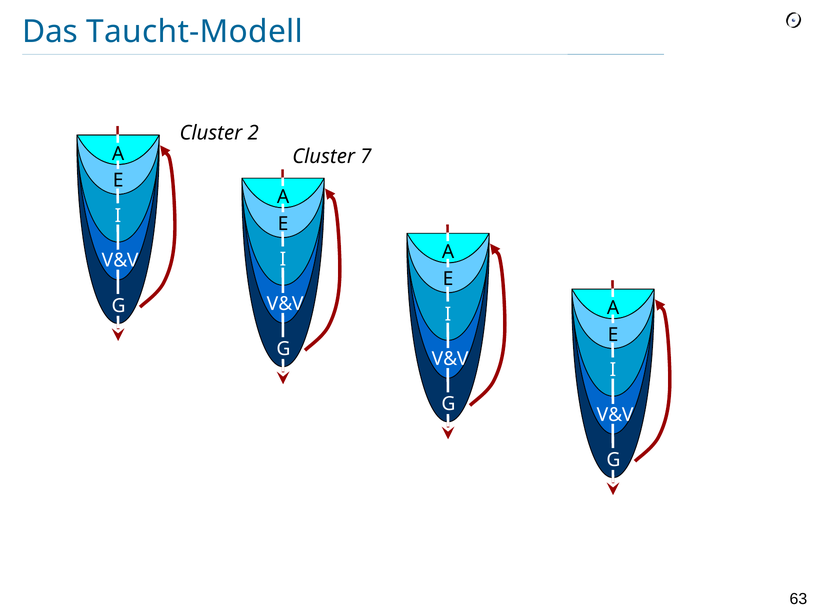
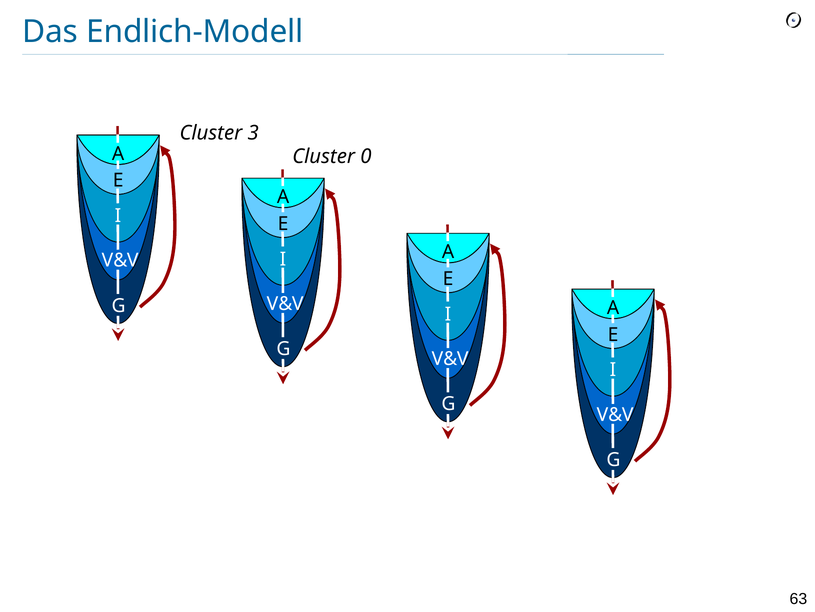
Taucht-Modell: Taucht-Modell -> Endlich-Modell
2: 2 -> 3
7: 7 -> 0
